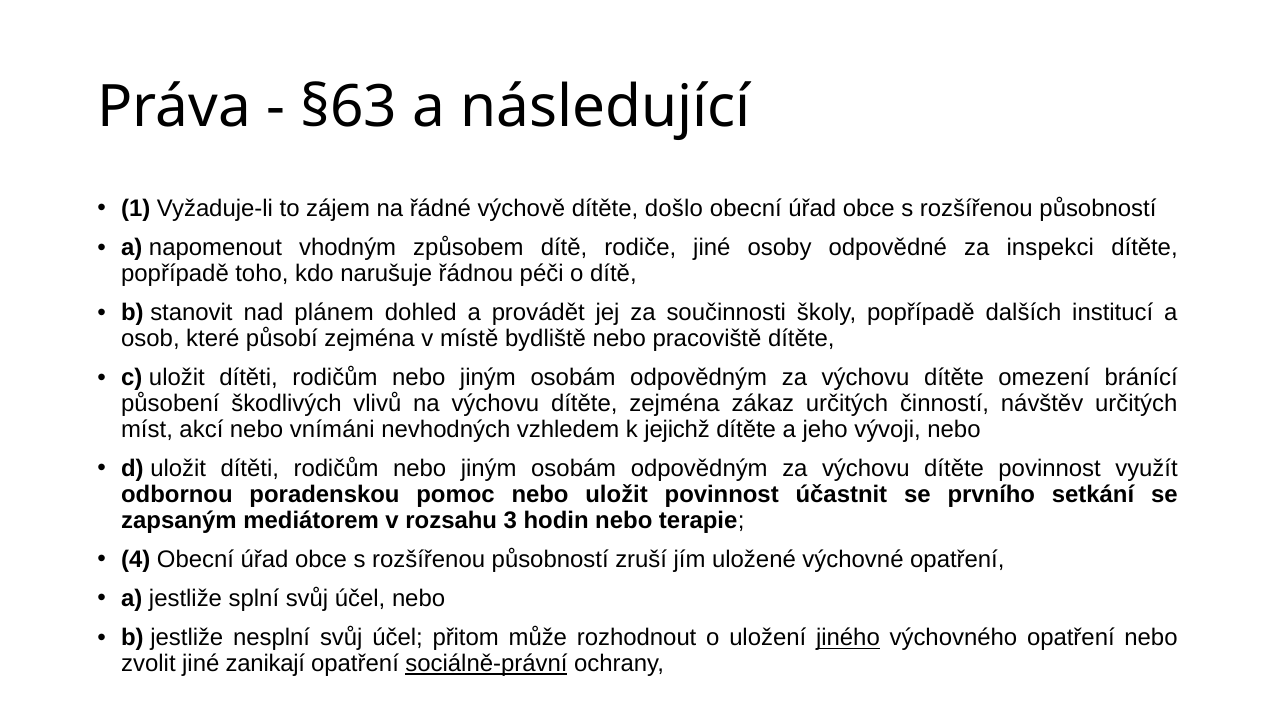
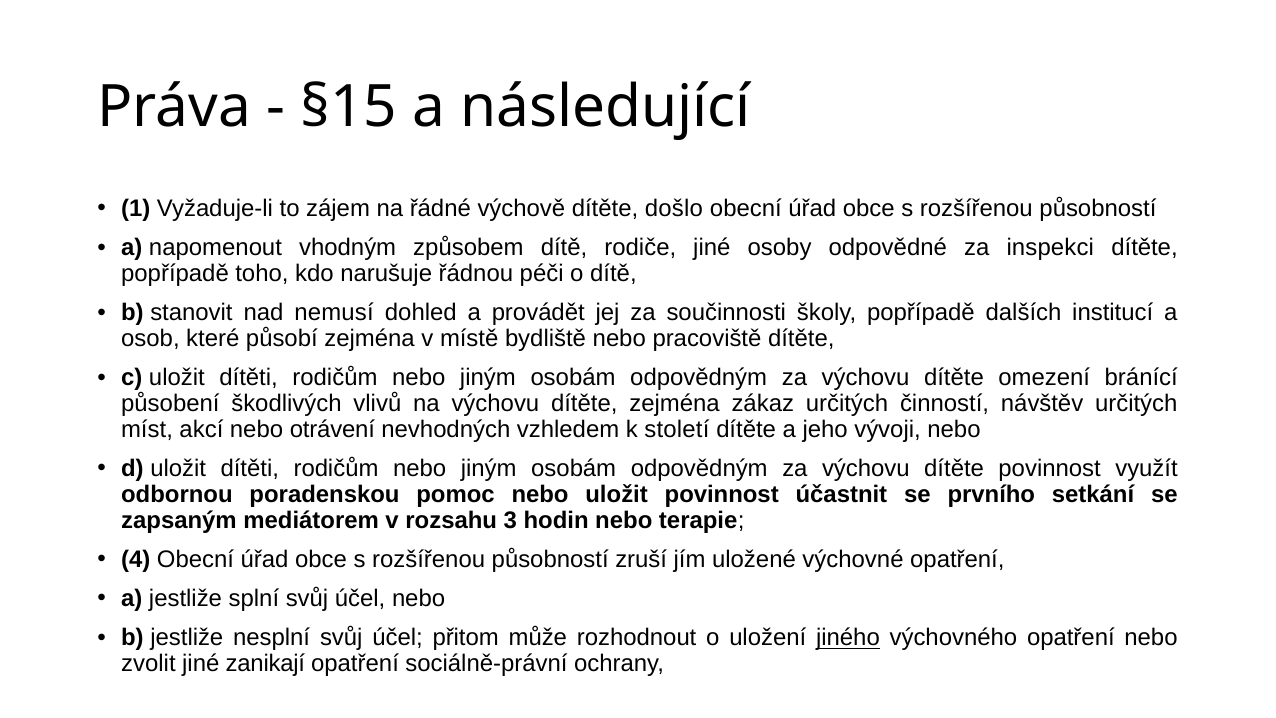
§63: §63 -> §15
plánem: plánem -> nemusí
vnímáni: vnímáni -> otrávení
jejichž: jejichž -> století
sociálně-právní underline: present -> none
